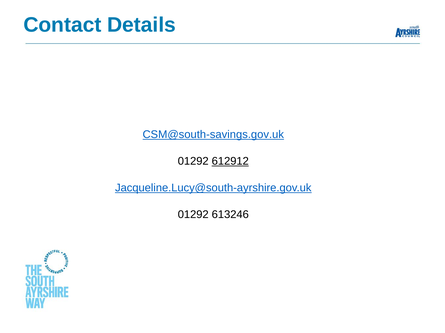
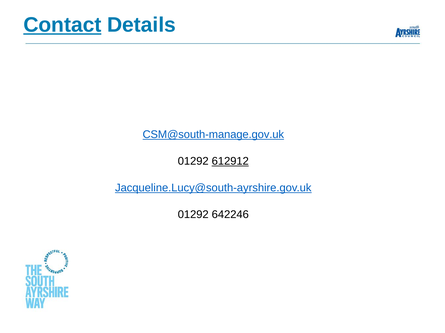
Contact underline: none -> present
CSM@south-savings.gov.uk: CSM@south-savings.gov.uk -> CSM@south-manage.gov.uk
613246: 613246 -> 642246
